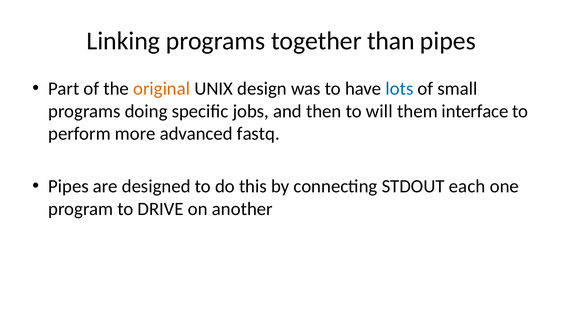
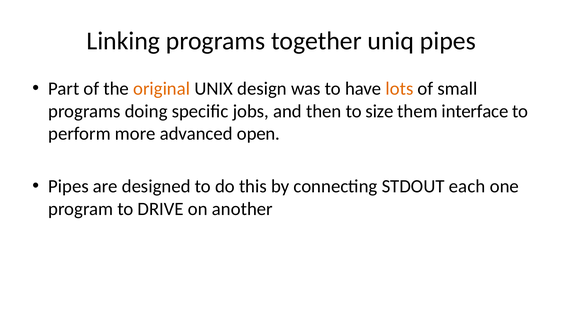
than: than -> uniq
lots colour: blue -> orange
will: will -> size
fastq: fastq -> open
